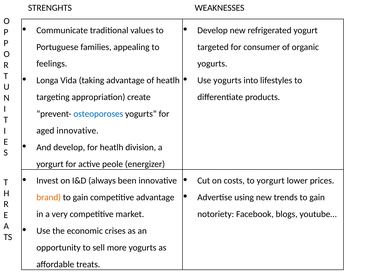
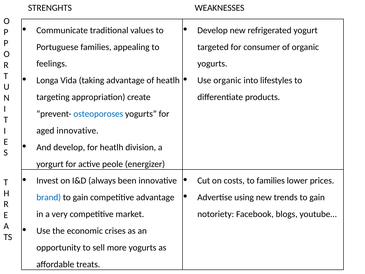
Use yogurts: yogurts -> organic
to yorgurt: yorgurt -> families
brand colour: orange -> blue
